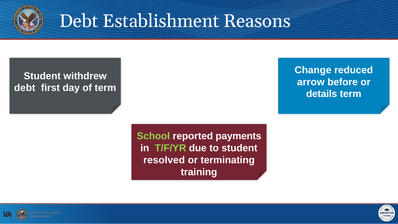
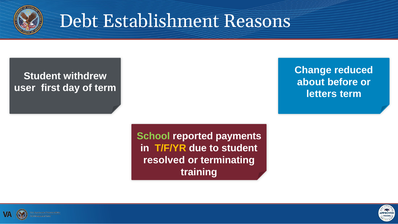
arrow: arrow -> about
debt at (25, 88): debt -> user
details: details -> letters
T/F/YR colour: light green -> yellow
